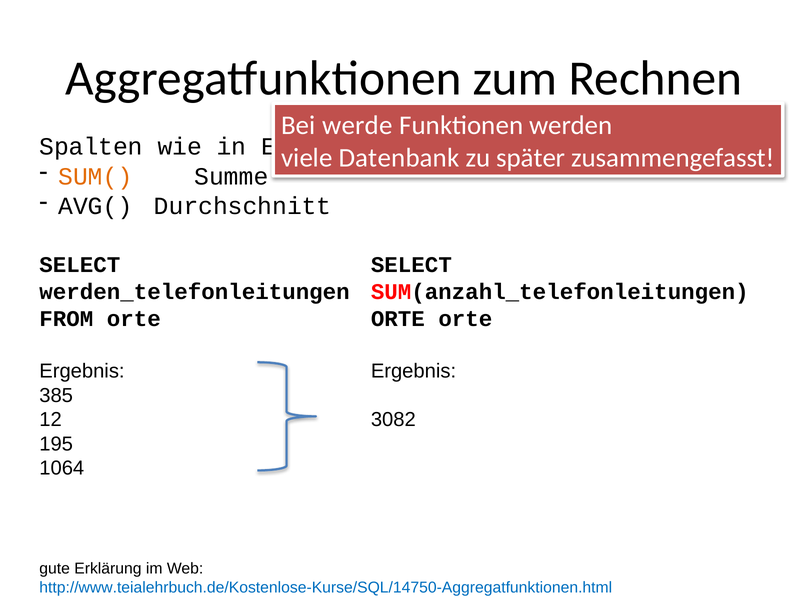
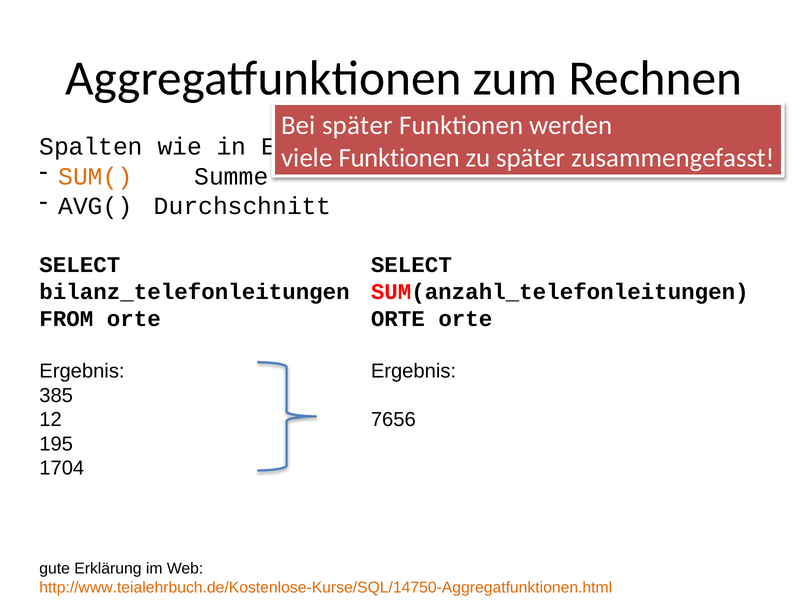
Bei werde: werde -> später
Datenbank at (399, 158): Datenbank -> Funktionen
werden_telefonleitungen: werden_telefonleitungen -> bilanz_telefonleitungen
3082: 3082 -> 7656
1064: 1064 -> 1704
http://www.teialehrbuch.de/Kostenlose-Kurse/SQL/14750-Aggregatfunktionen.html colour: blue -> orange
